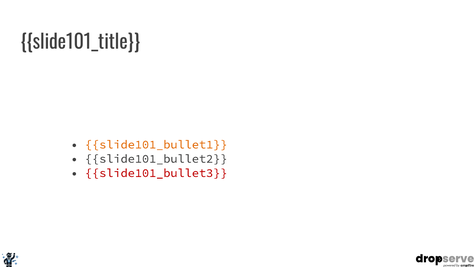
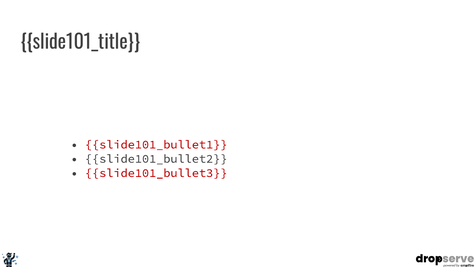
slide101_bullet1 colour: orange -> red
